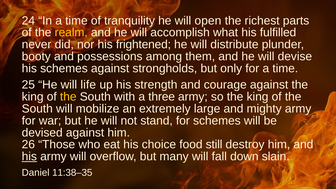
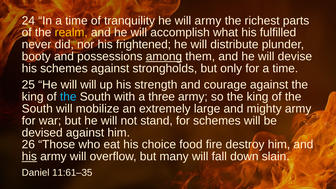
will open: open -> army
among underline: none -> present
will life: life -> will
the at (68, 97) colour: yellow -> light blue
still: still -> fire
11:38–35: 11:38–35 -> 11:61–35
